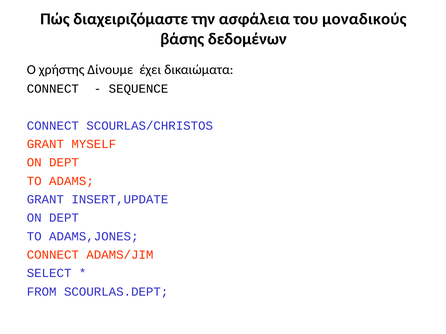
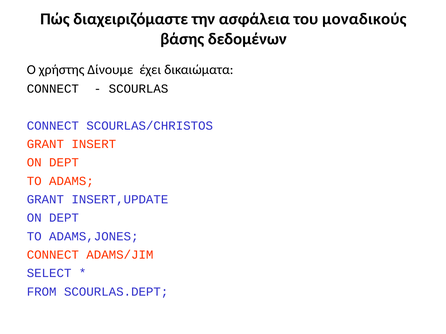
SEQUENCE: SEQUENCE -> SCOURLAS
MYSELF: MYSELF -> INSERT
